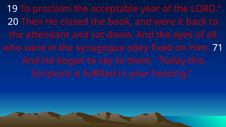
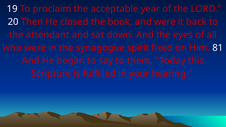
obey: obey -> spirit
71: 71 -> 81
